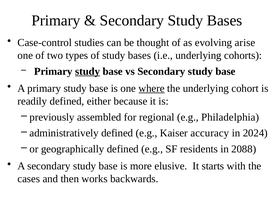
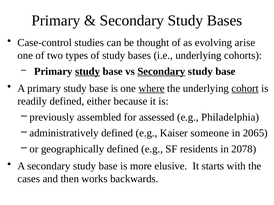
Secondary at (161, 72) underline: none -> present
cohort underline: none -> present
regional: regional -> assessed
accuracy: accuracy -> someone
2024: 2024 -> 2065
2088: 2088 -> 2078
